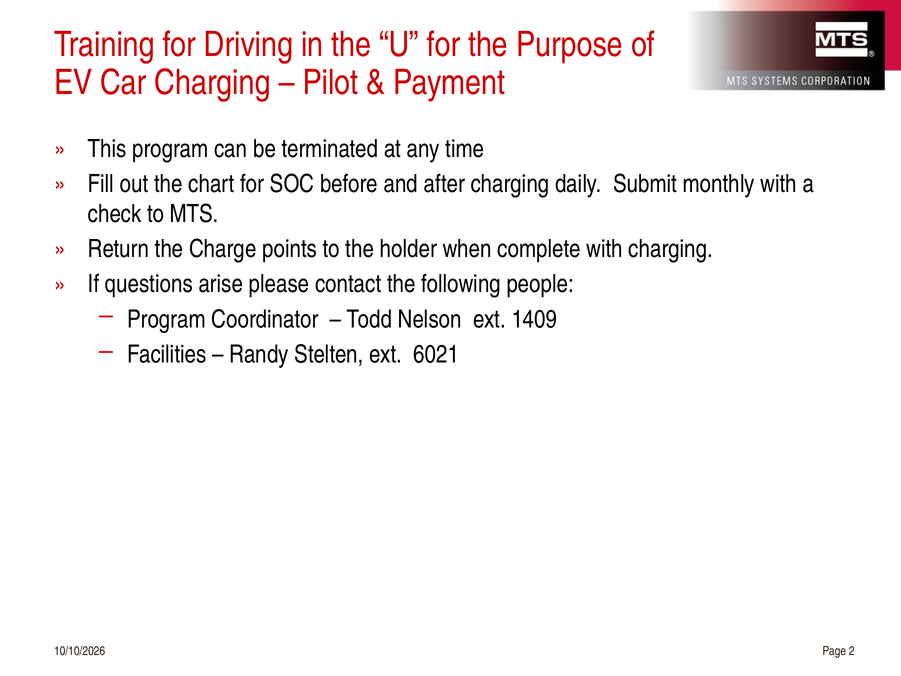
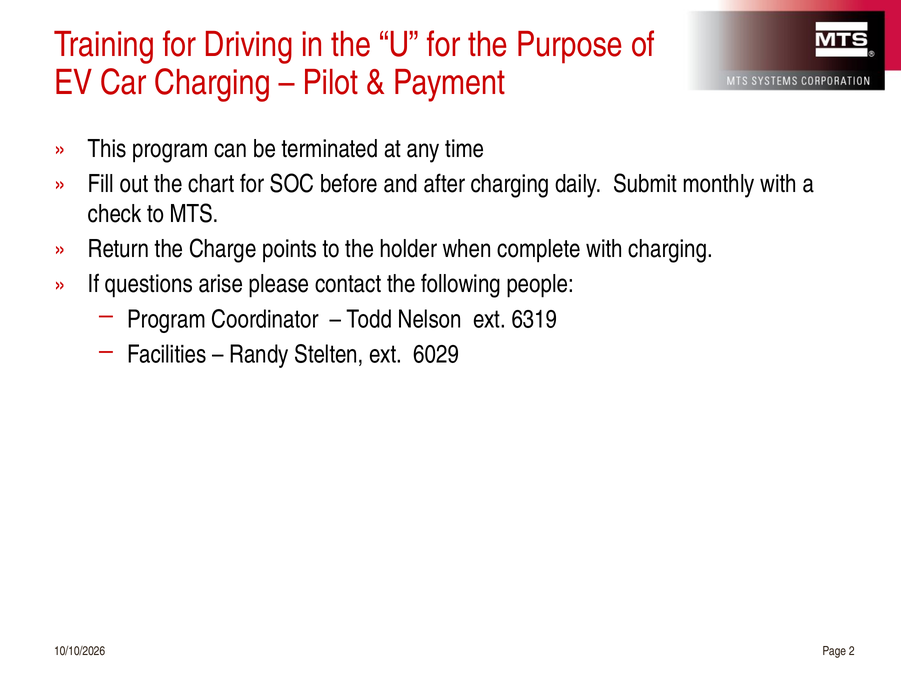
1409: 1409 -> 6319
6021: 6021 -> 6029
